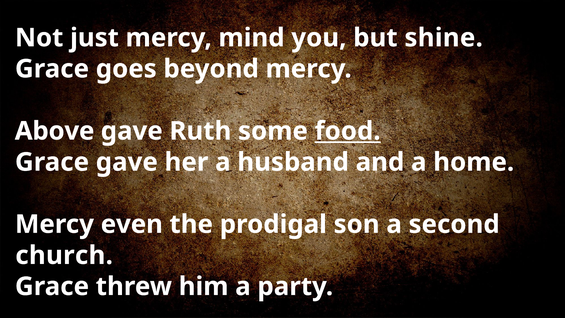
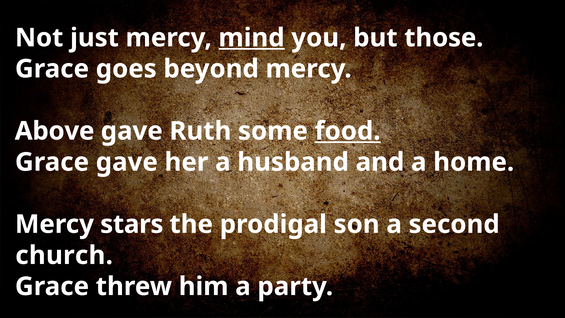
mind underline: none -> present
shine: shine -> those
even: even -> stars
